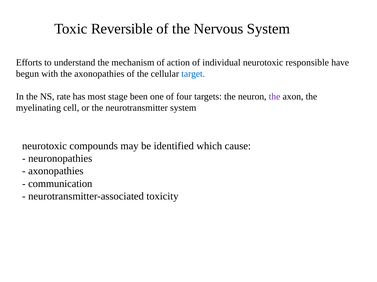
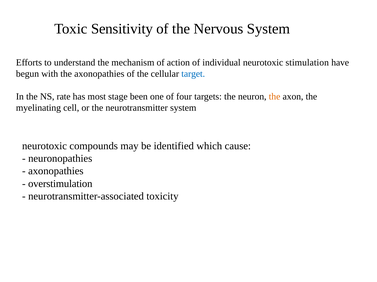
Reversible: Reversible -> Sensitivity
responsible: responsible -> stimulation
the at (275, 97) colour: purple -> orange
communication: communication -> overstimulation
